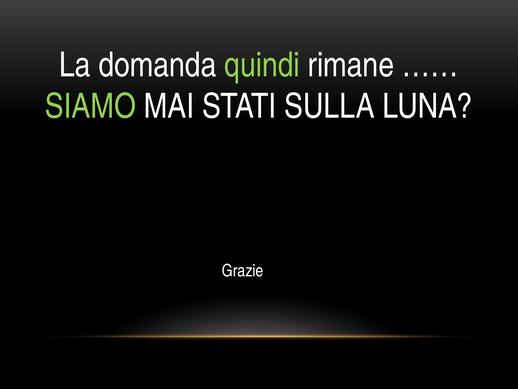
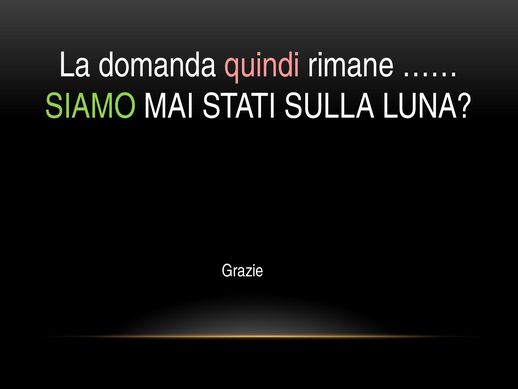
quindi colour: light green -> pink
